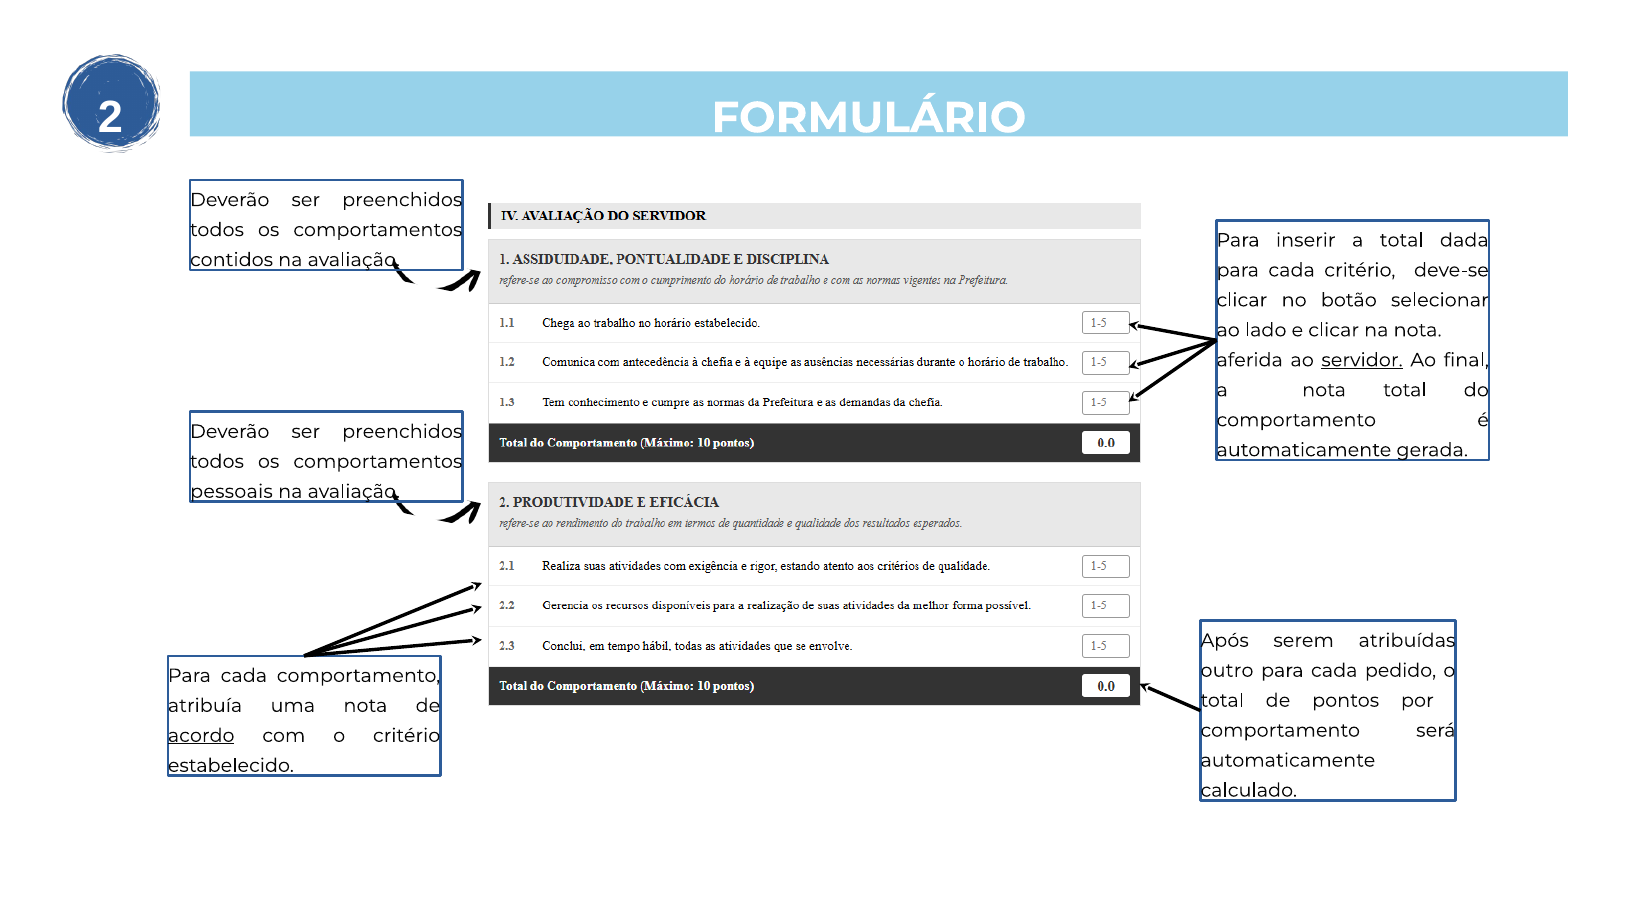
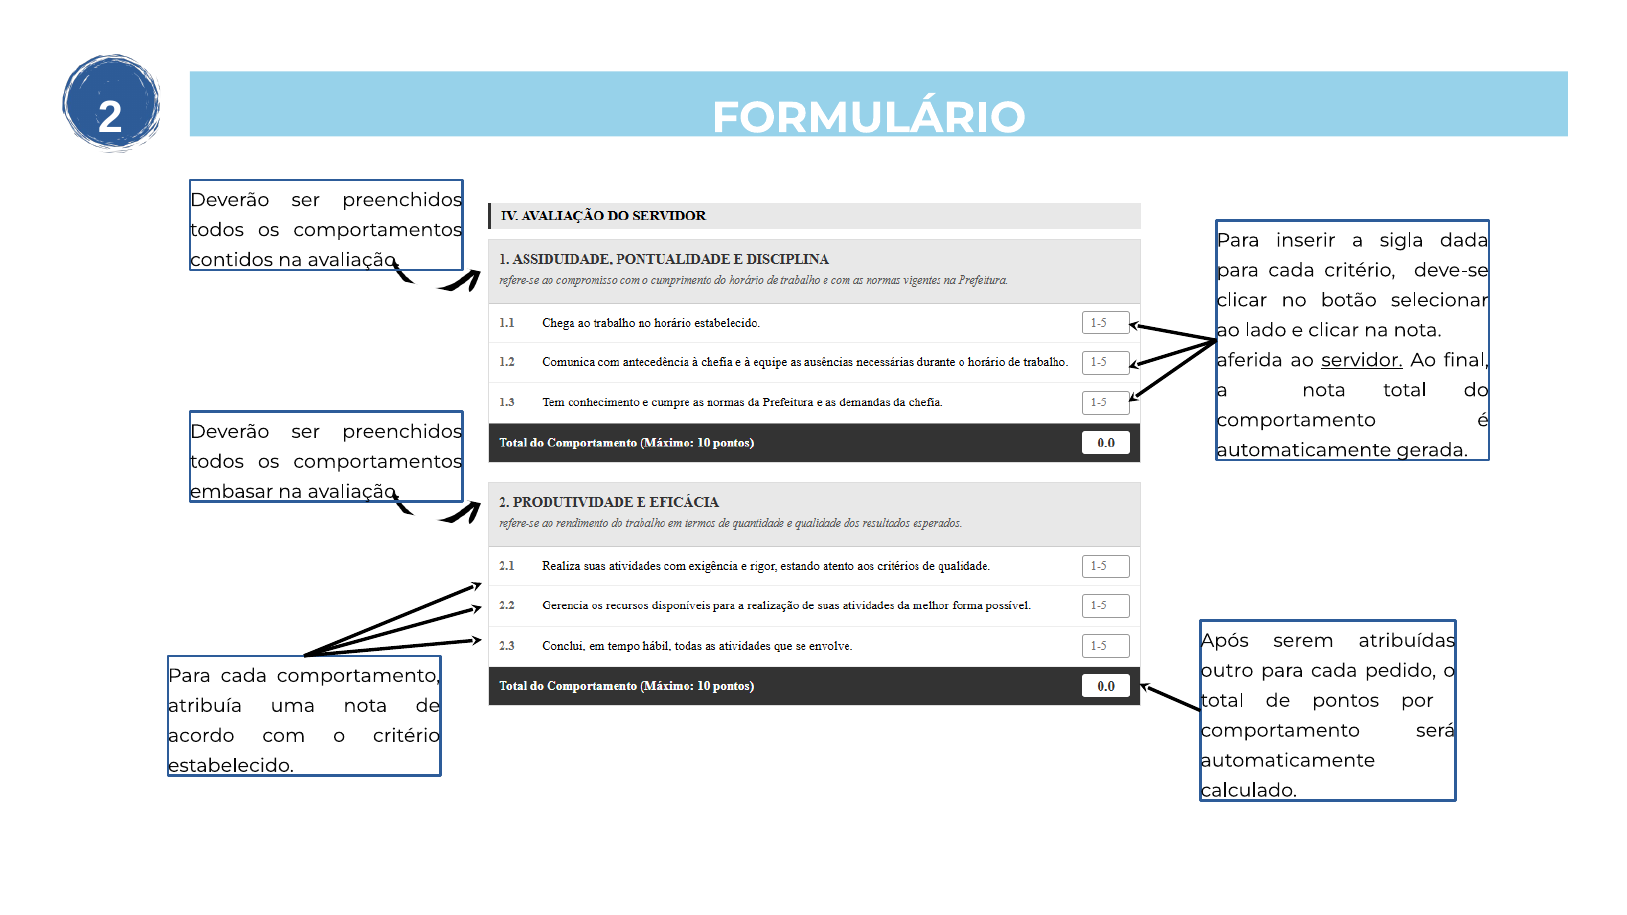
a total: total -> sigla
pessoais: pessoais -> embasar
acordo underline: present -> none
